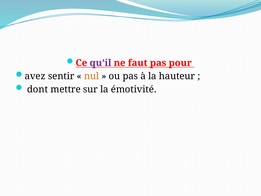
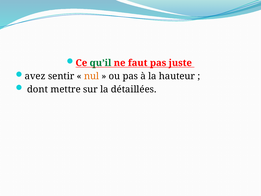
qu’il colour: purple -> green
pour: pour -> juste
émotivité: émotivité -> détaillées
